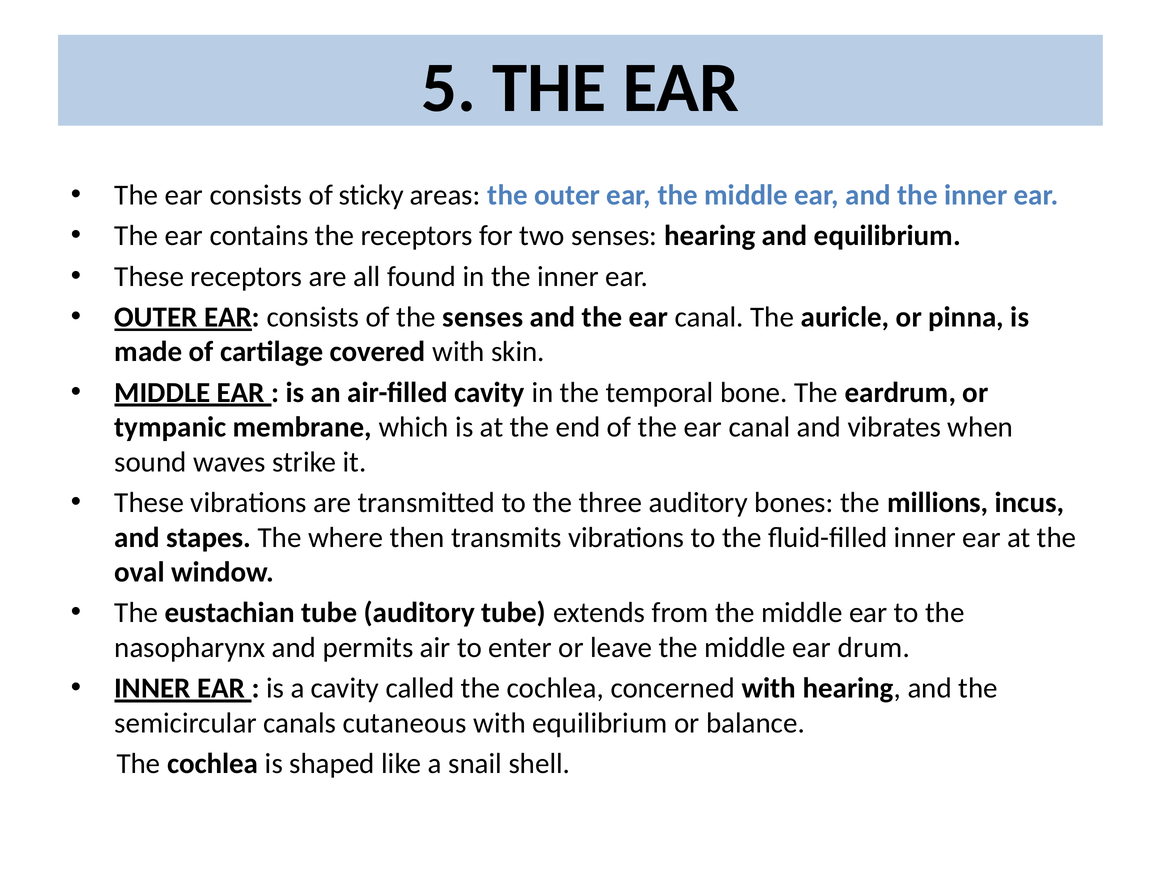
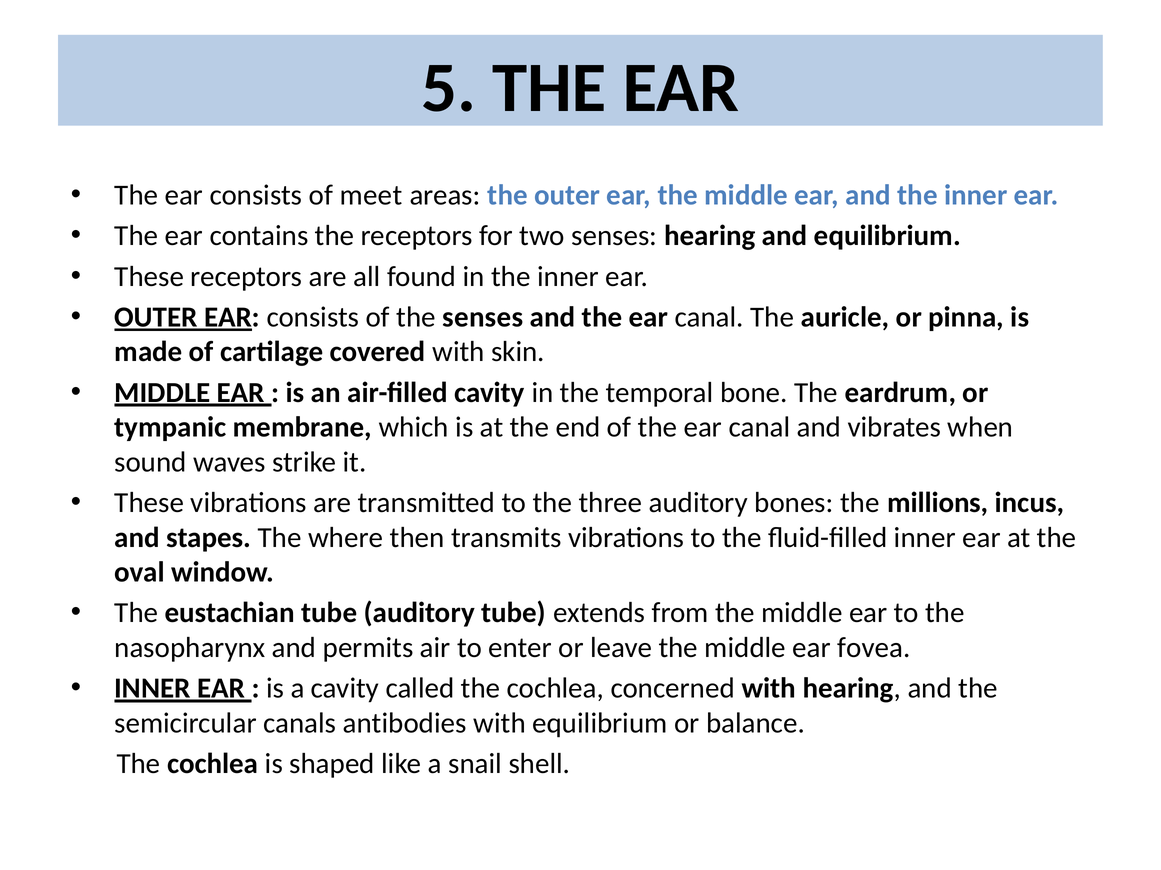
sticky: sticky -> meet
drum: drum -> fovea
cutaneous: cutaneous -> antibodies
